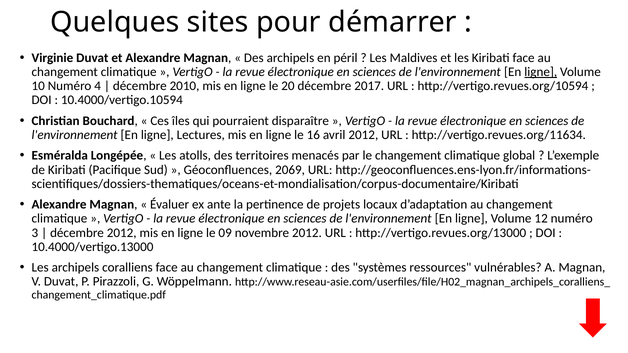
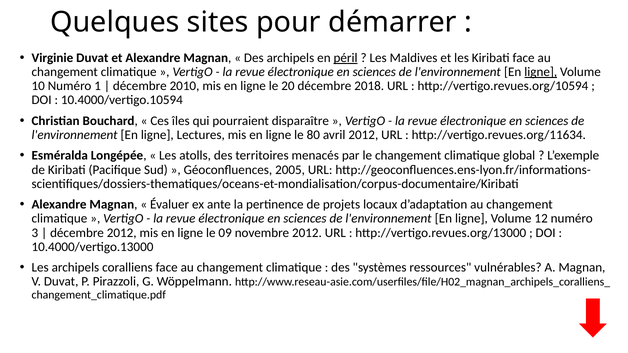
péril underline: none -> present
4: 4 -> 1
2017: 2017 -> 2018
16: 16 -> 80
2069: 2069 -> 2005
